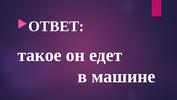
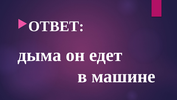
такое: такое -> дыма
